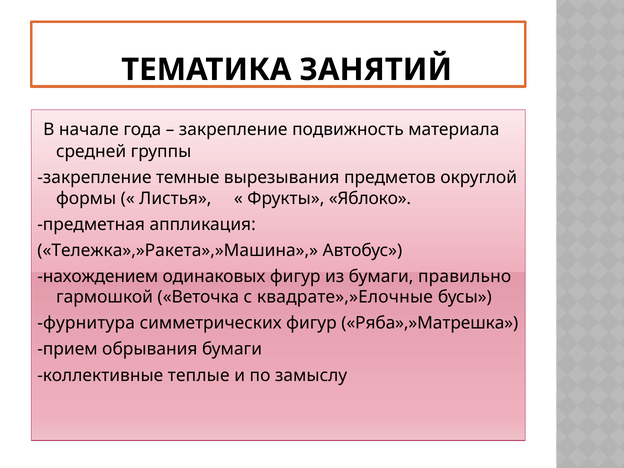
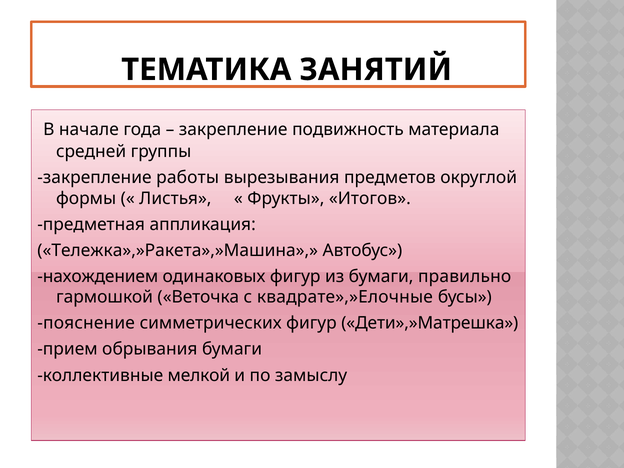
темные: темные -> работы
Яблоко: Яблоко -> Итогов
фурнитура: фурнитура -> пояснение
Ряба»,»Матрешка: Ряба»,»Матрешка -> Дети»,»Матрешка
теплые: теплые -> мелкой
